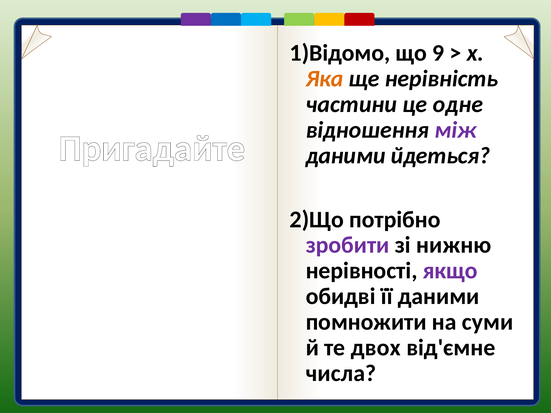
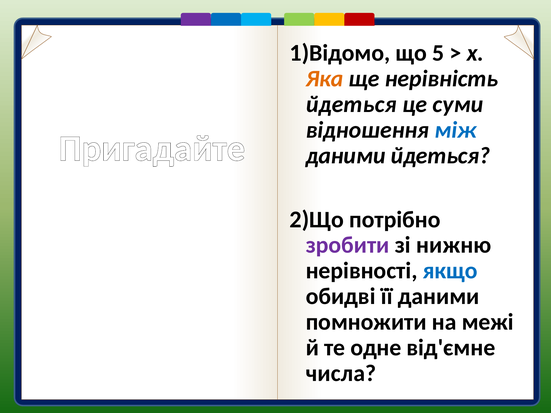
9: 9 -> 5
частини at (351, 104): частини -> йдеться
одне: одне -> суми
між colour: purple -> blue
якщо colour: purple -> blue
суми: суми -> межі
двох: двох -> одне
